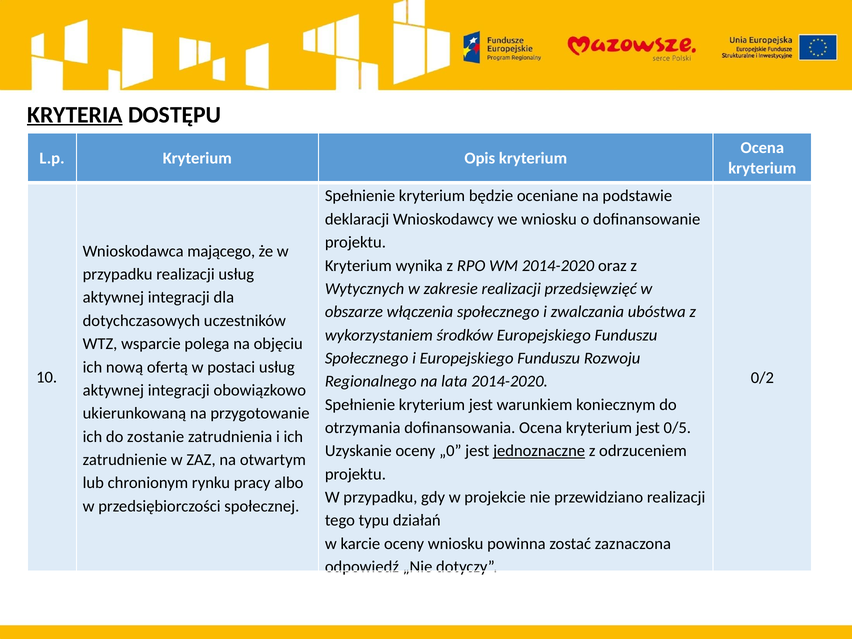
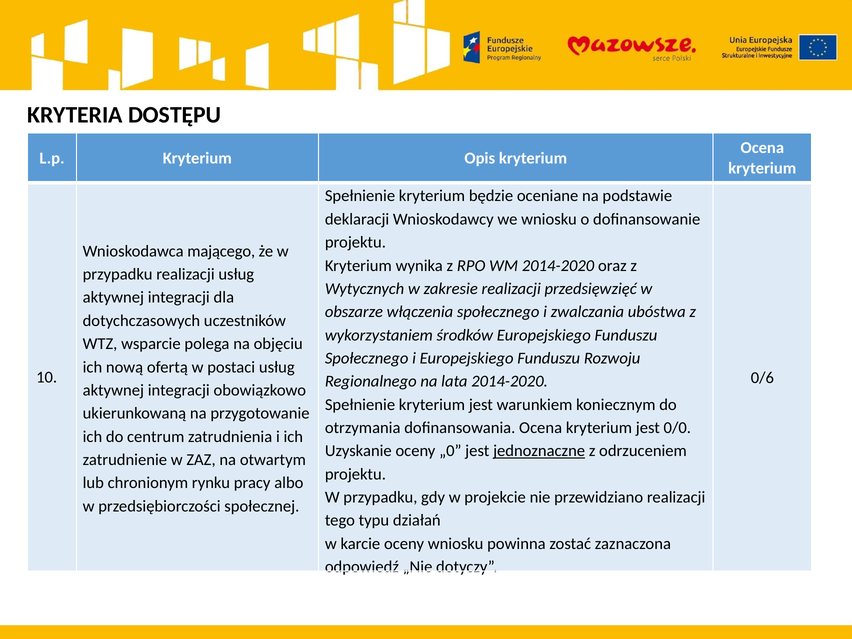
KRYTERIA underline: present -> none
0/2: 0/2 -> 0/6
0/5: 0/5 -> 0/0
zostanie: zostanie -> centrum
